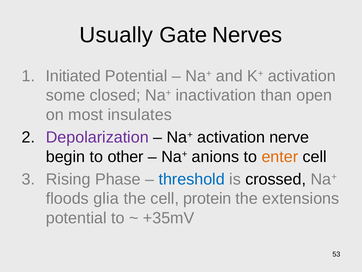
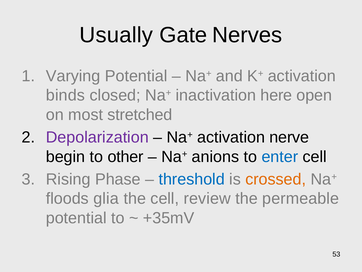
Initiated: Initiated -> Varying
some: some -> binds
than: than -> here
insulates: insulates -> stretched
enter colour: orange -> blue
crossed colour: black -> orange
protein: protein -> review
extensions: extensions -> permeable
